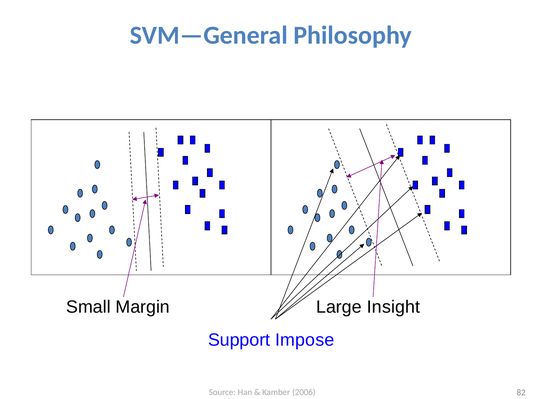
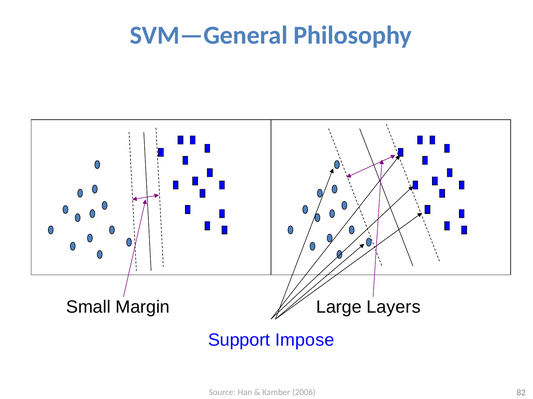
Insight: Insight -> Layers
